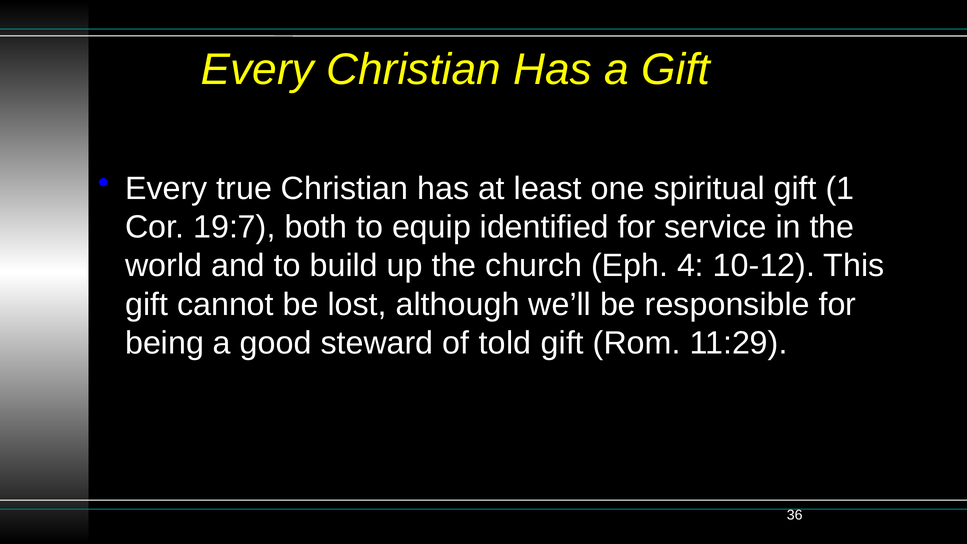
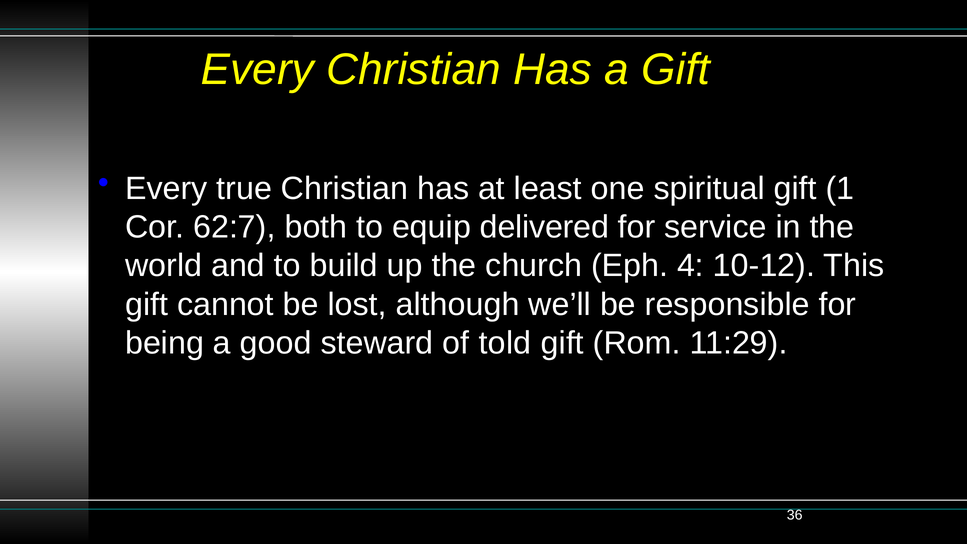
19:7: 19:7 -> 62:7
identified: identified -> delivered
